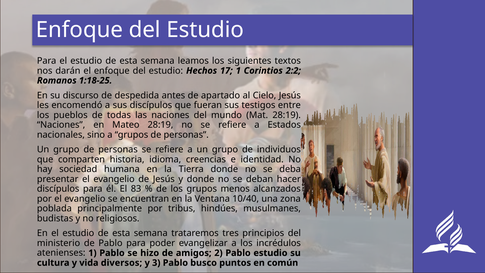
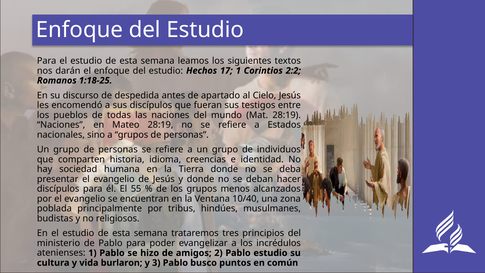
83: 83 -> 55
diversos: diversos -> burlaron
